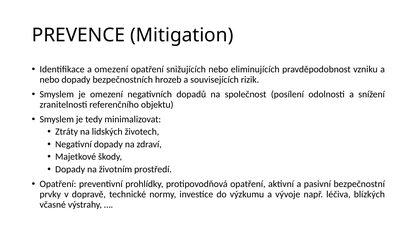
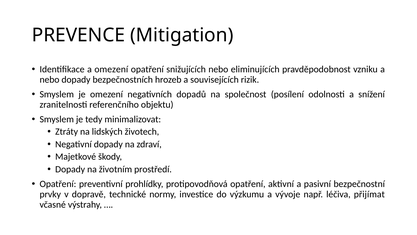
blízkých: blízkých -> přijímat
